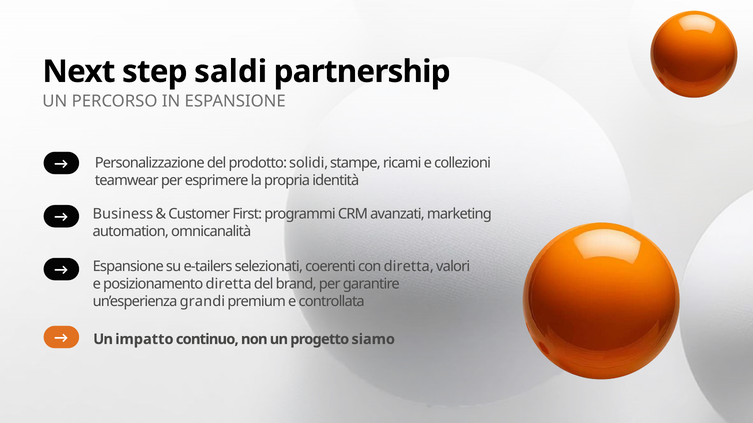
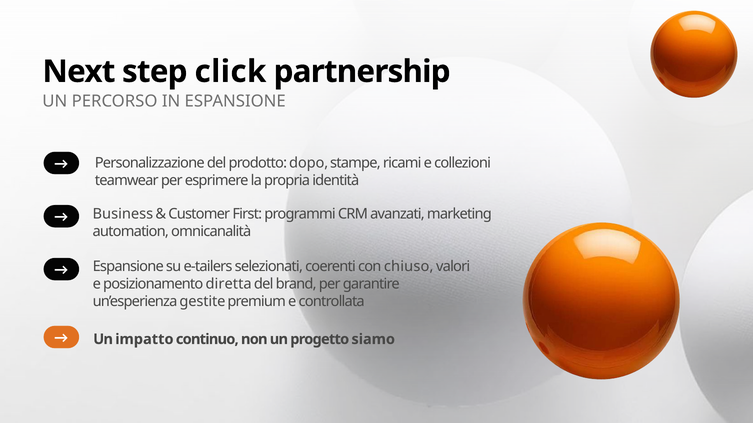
saldi: saldi -> click
solidi: solidi -> dopo
con diretta: diretta -> chiuso
grandi: grandi -> gestite
